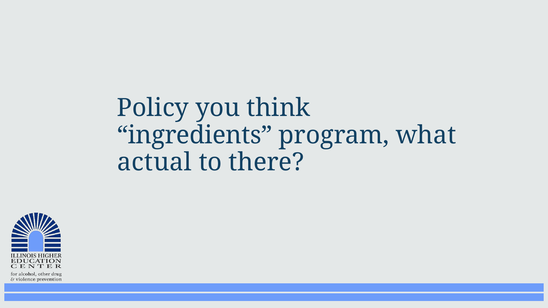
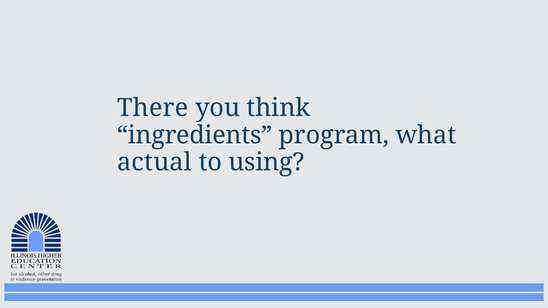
Policy: Policy -> There
there: there -> using
